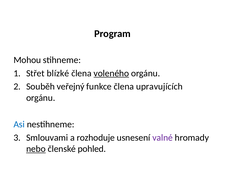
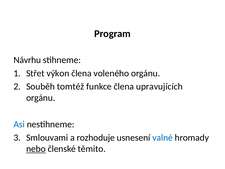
Mohou: Mohou -> Návrhu
blízké: blízké -> výkon
voleného underline: present -> none
veřejný: veřejný -> tomtéž
valné colour: purple -> blue
pohled: pohled -> těmito
